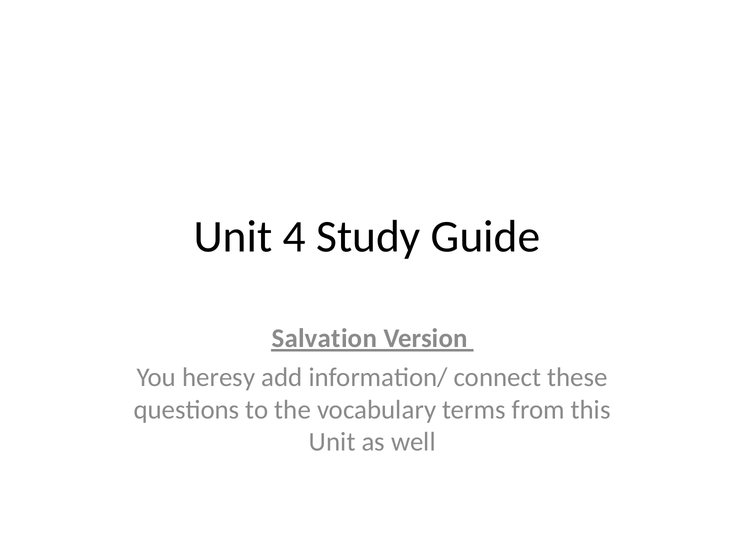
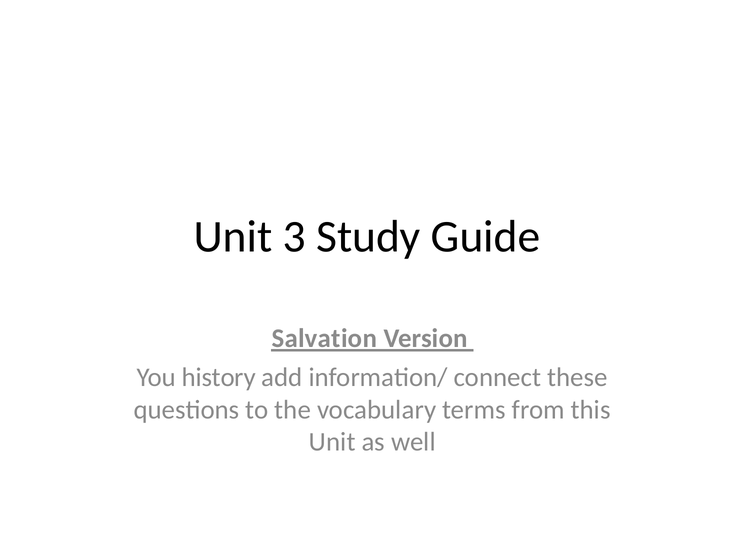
4: 4 -> 3
heresy: heresy -> history
